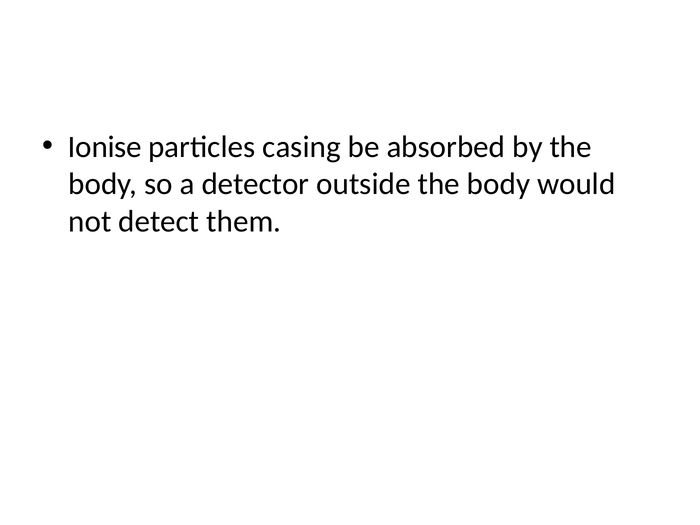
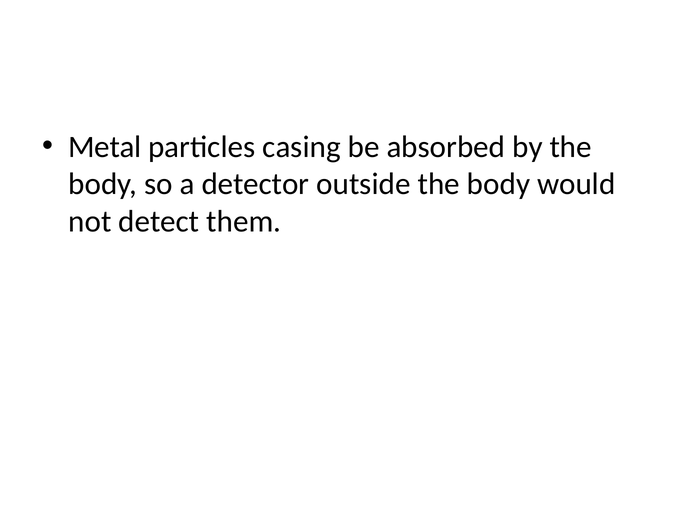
Ionise: Ionise -> Metal
